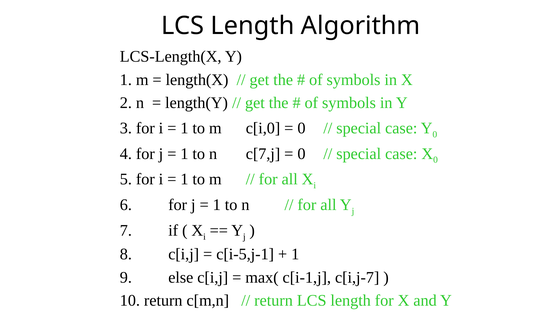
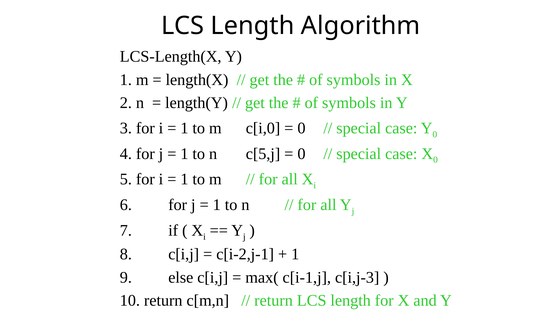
c[7,j: c[7,j -> c[5,j
c[i-5,j-1: c[i-5,j-1 -> c[i-2,j-1
c[i,j-7: c[i,j-7 -> c[i,j-3
